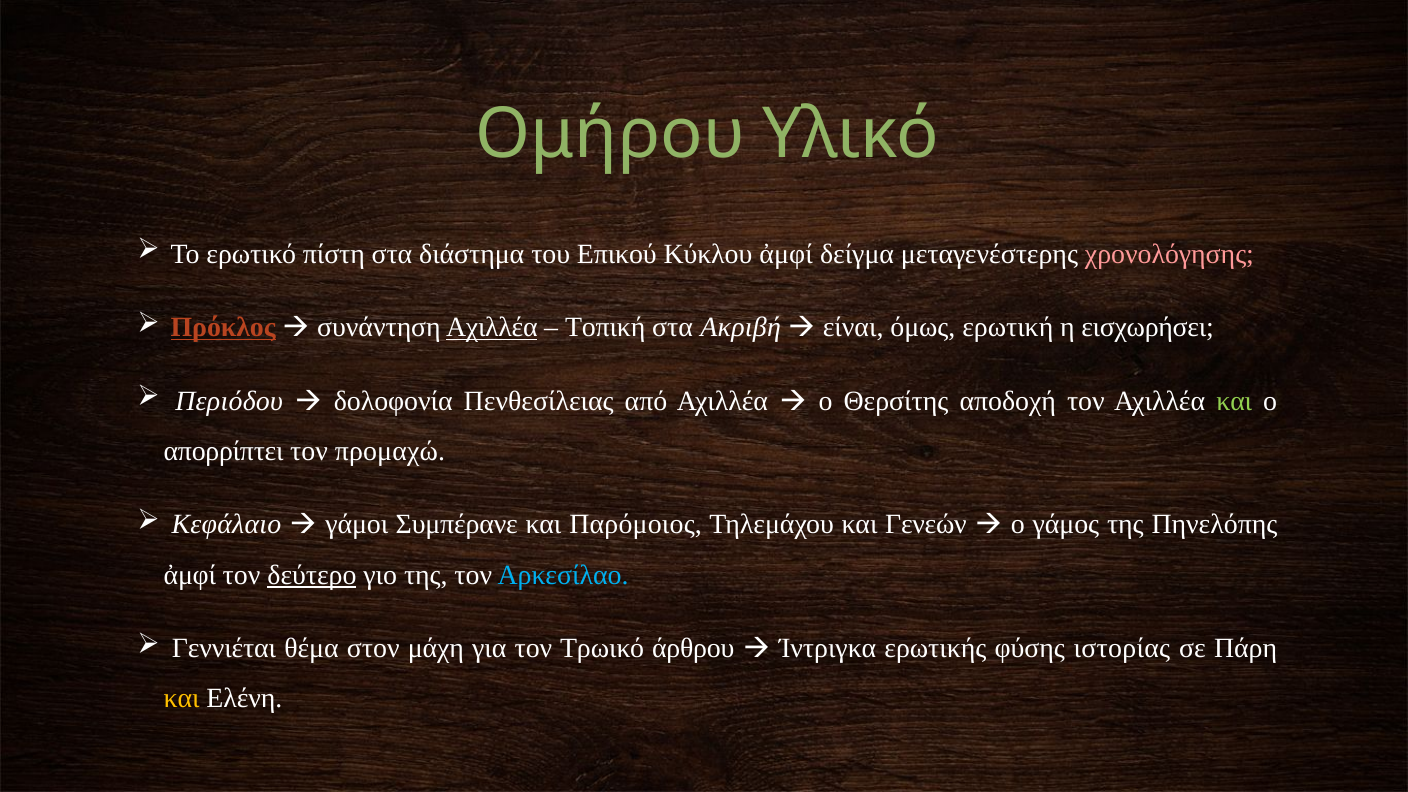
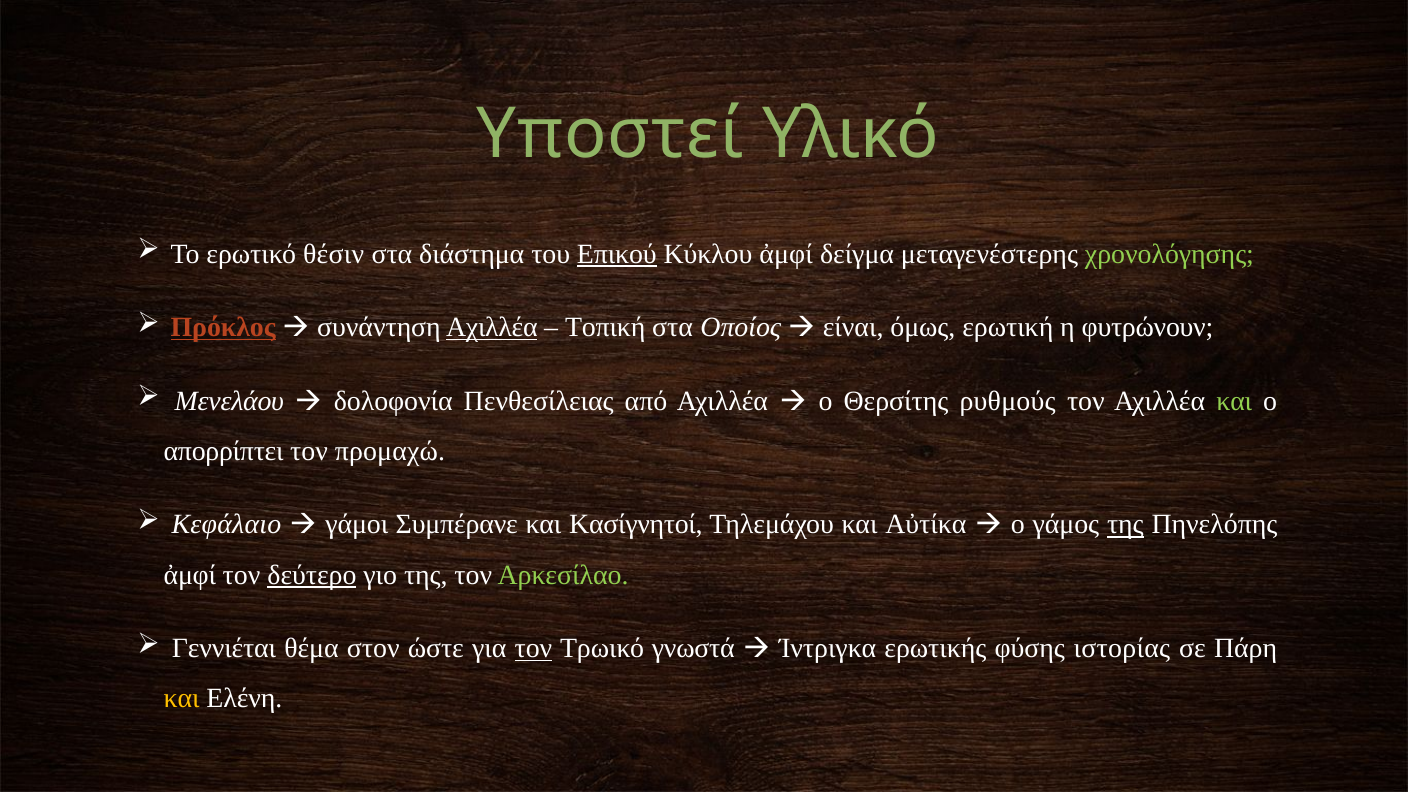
Ομήρου: Ομήρου -> Υποστεί
πίστη: πίστη -> θέσιν
Επικού underline: none -> present
χρονολόγησης colour: pink -> light green
Ακριβή: Ακριβή -> Οποίος
εισχωρήσει: εισχωρήσει -> φυτρώνουν
Περιόδου: Περιόδου -> Μενελάου
αποδοχή: αποδοχή -> ρυθμούς
Παρόμοιος: Παρόμοιος -> Κασίγνητοί
Γενεών: Γενεών -> Αὐτίκα
της at (1125, 525) underline: none -> present
Αρκεσίλαο colour: light blue -> light green
μάχη: μάχη -> ώστε
τον at (533, 649) underline: none -> present
άρθρου: άρθρου -> γνωστά
